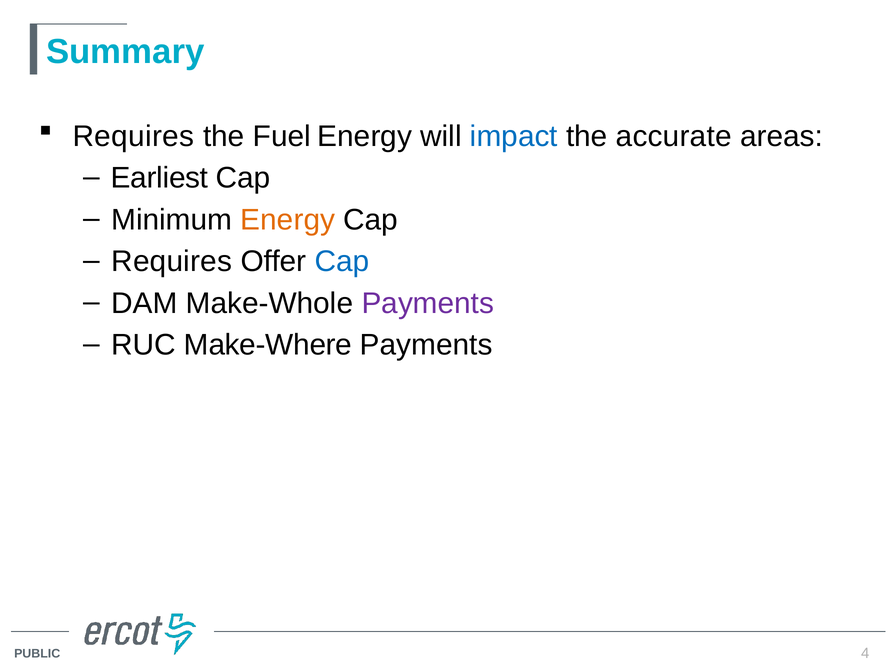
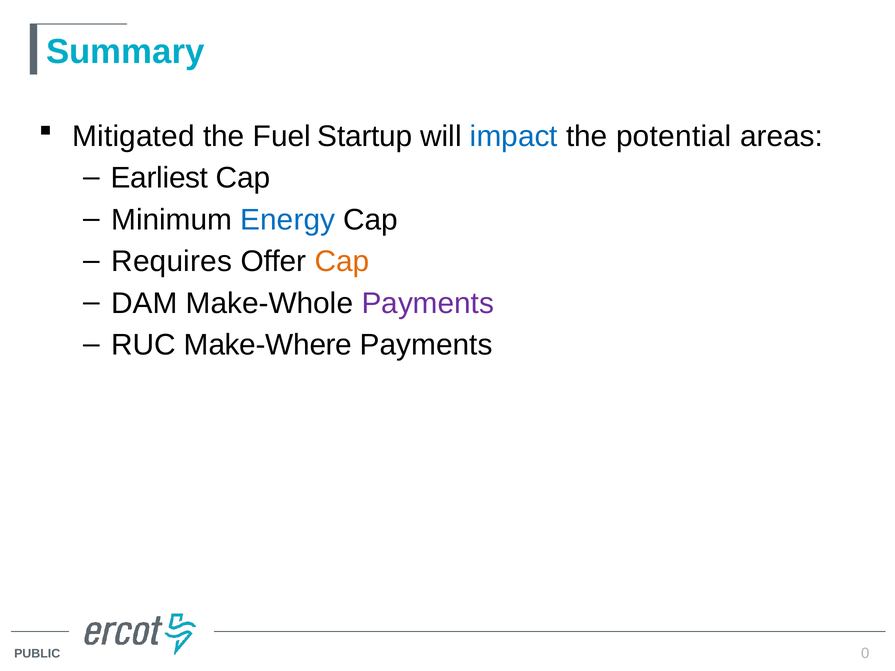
Requires at (133, 136): Requires -> Mitigated
Fuel Energy: Energy -> Startup
accurate: accurate -> potential
Energy at (288, 220) colour: orange -> blue
Cap at (342, 262) colour: blue -> orange
4: 4 -> 0
